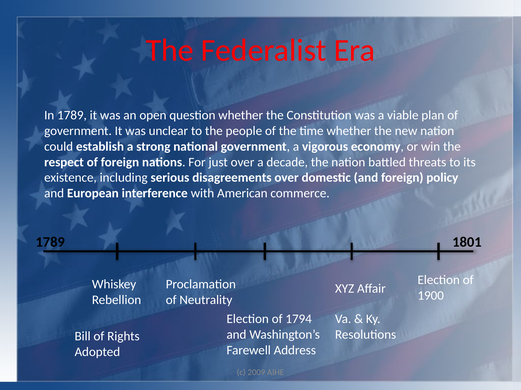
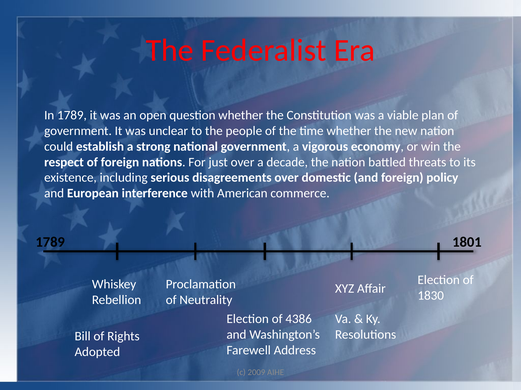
1900: 1900 -> 1830
1794: 1794 -> 4386
